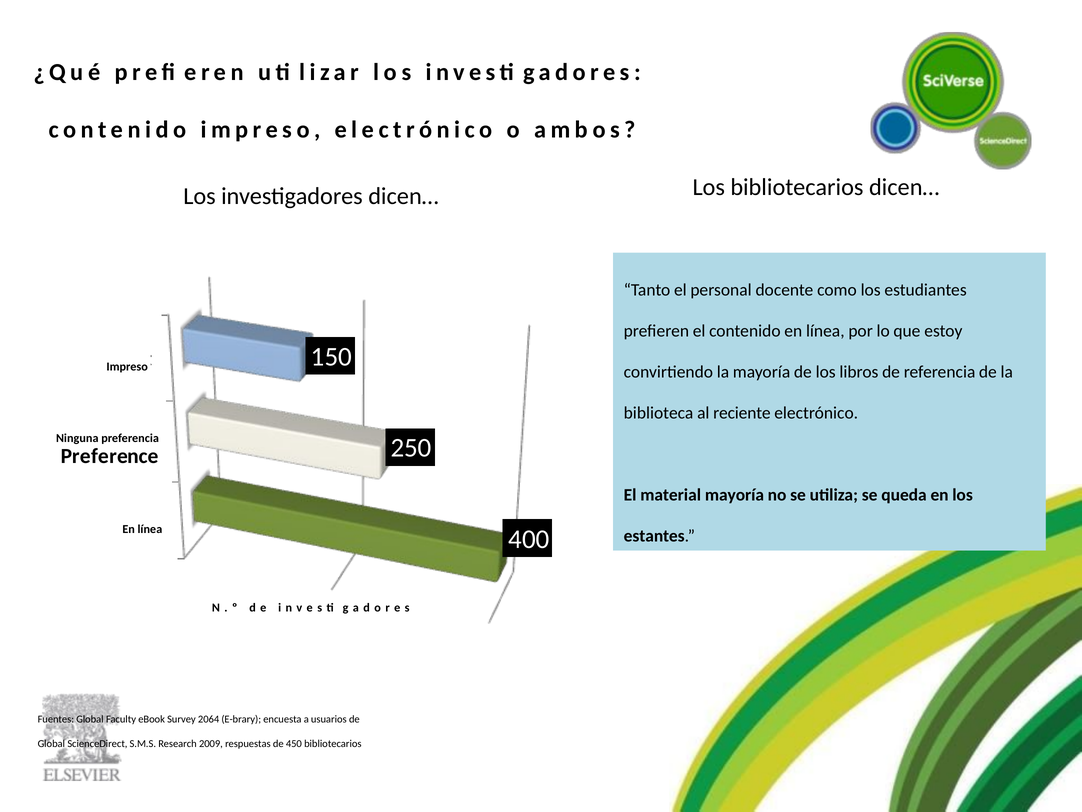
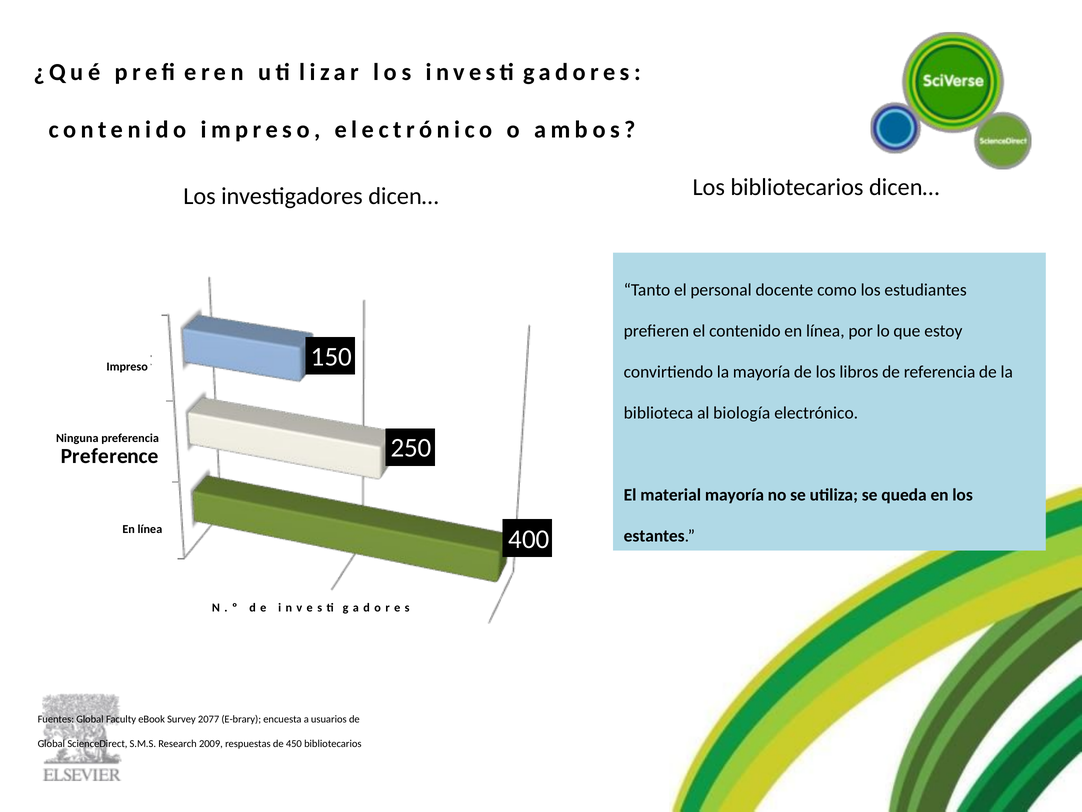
reciente: reciente -> biología
2064: 2064 -> 2077
